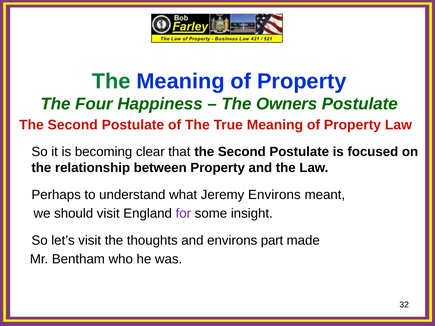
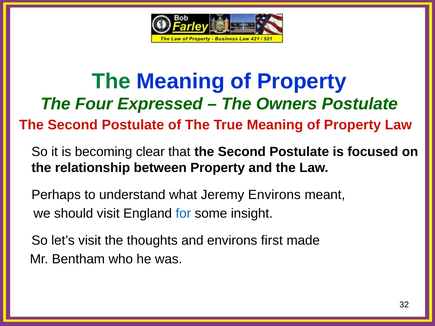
Happiness: Happiness -> Expressed
for colour: purple -> blue
part: part -> first
